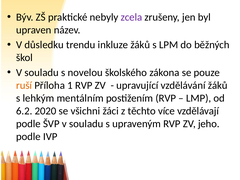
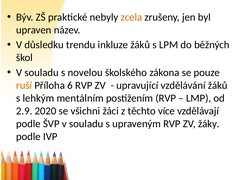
zcela colour: purple -> orange
1: 1 -> 6
6.2: 6.2 -> 2.9
jeho: jeho -> žáky
